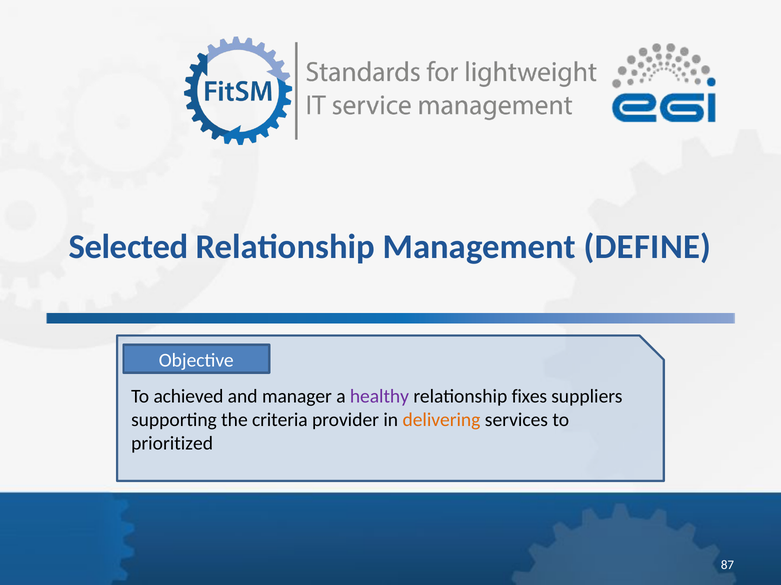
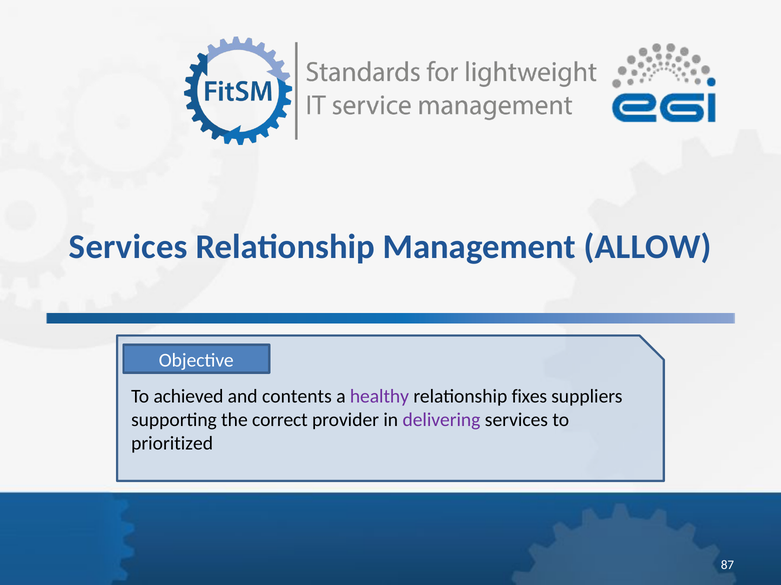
Selected at (129, 247): Selected -> Services
DEFINE: DEFINE -> ALLOW
manager: manager -> contents
criteria: criteria -> correct
delivering colour: orange -> purple
